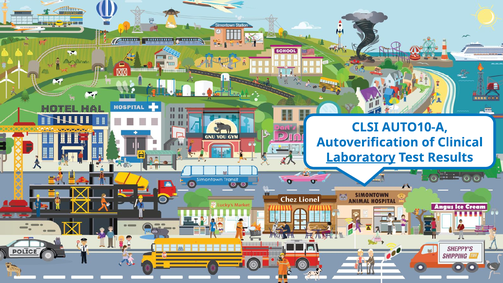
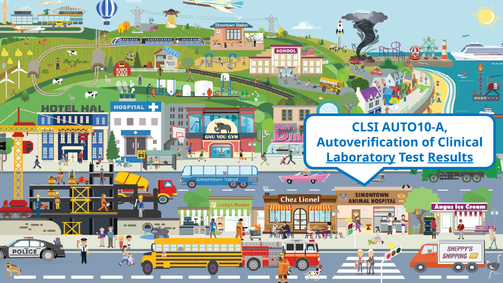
Results underline: none -> present
